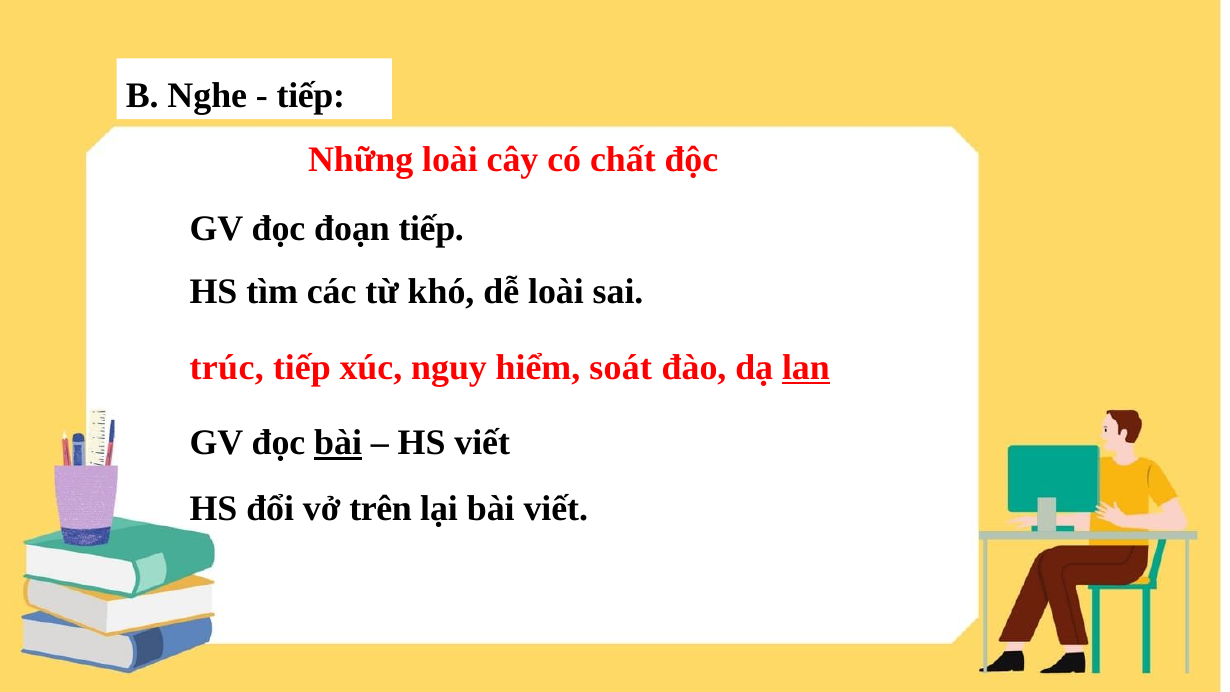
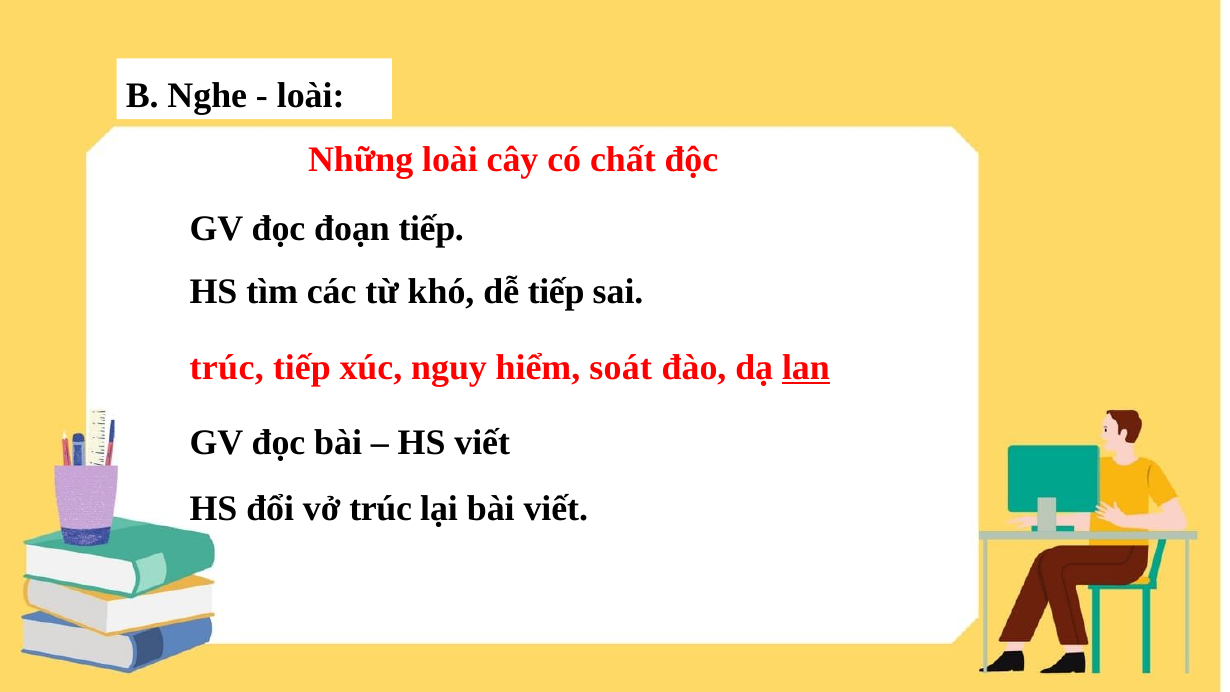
tiếp at (311, 96): tiếp -> loài
dễ loài: loài -> tiếp
bài at (338, 443) underline: present -> none
vở trên: trên -> trúc
